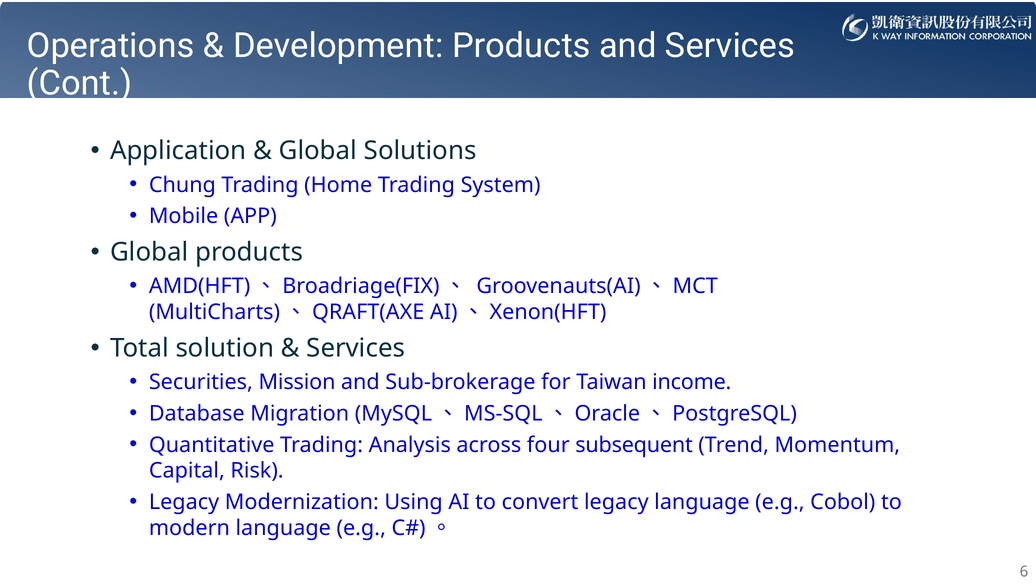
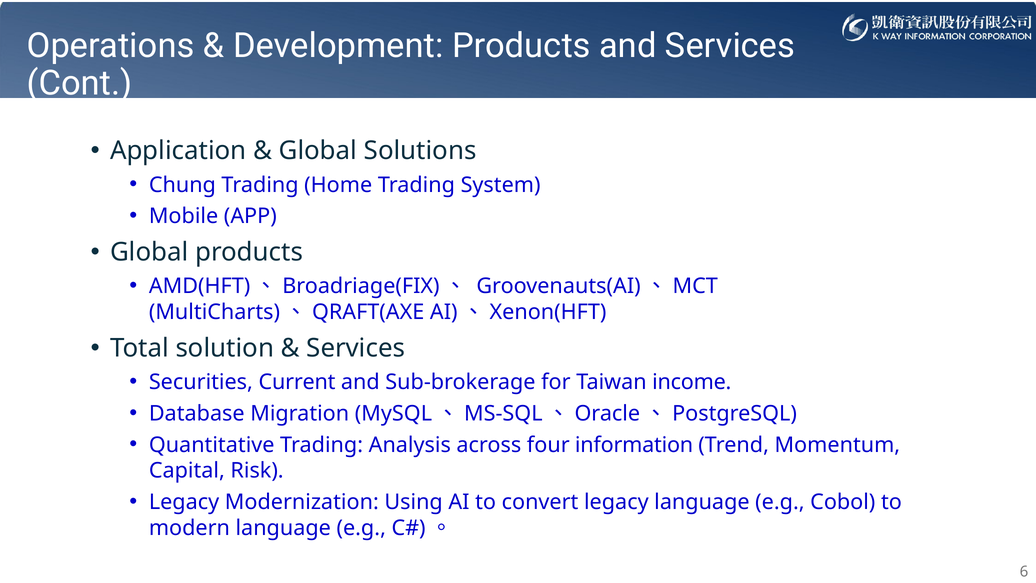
Mission: Mission -> Current
subsequent: subsequent -> information
